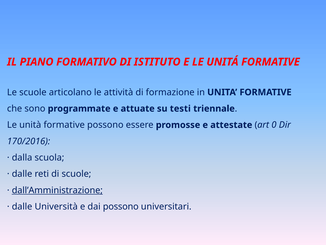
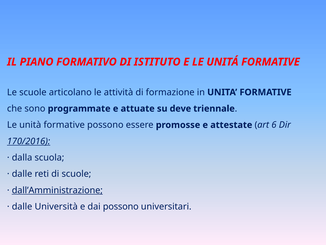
testi: testi -> deve
0: 0 -> 6
170/2016 underline: none -> present
